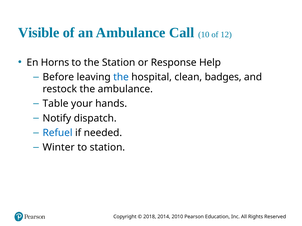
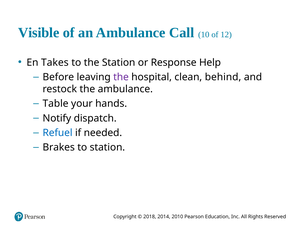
Horns: Horns -> Takes
the at (121, 77) colour: blue -> purple
badges: badges -> behind
Winter: Winter -> Brakes
